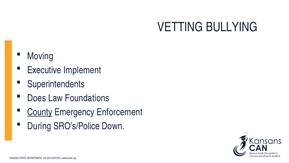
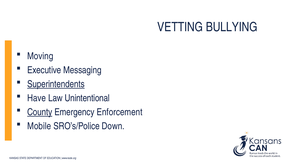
Implement: Implement -> Messaging
Superintendents underline: none -> present
Does: Does -> Have
Foundations: Foundations -> Unintentional
During: During -> Mobile
